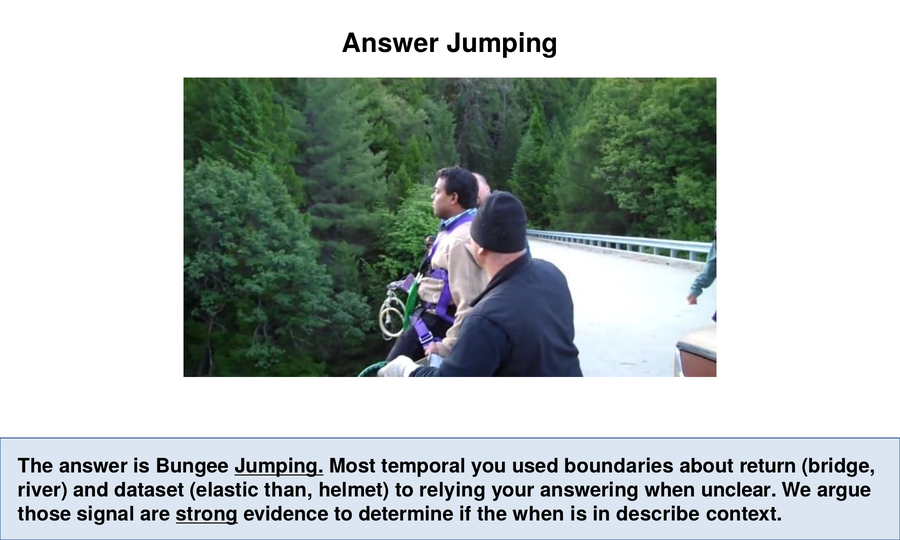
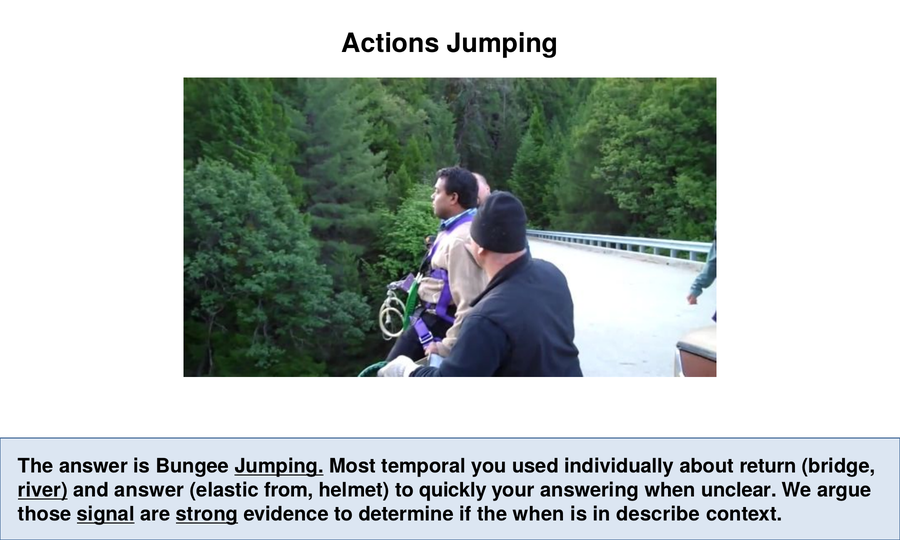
Answer at (390, 44): Answer -> Actions
boundaries: boundaries -> individually
river underline: none -> present
and dataset: dataset -> answer
than: than -> from
relying: relying -> quickly
signal underline: none -> present
